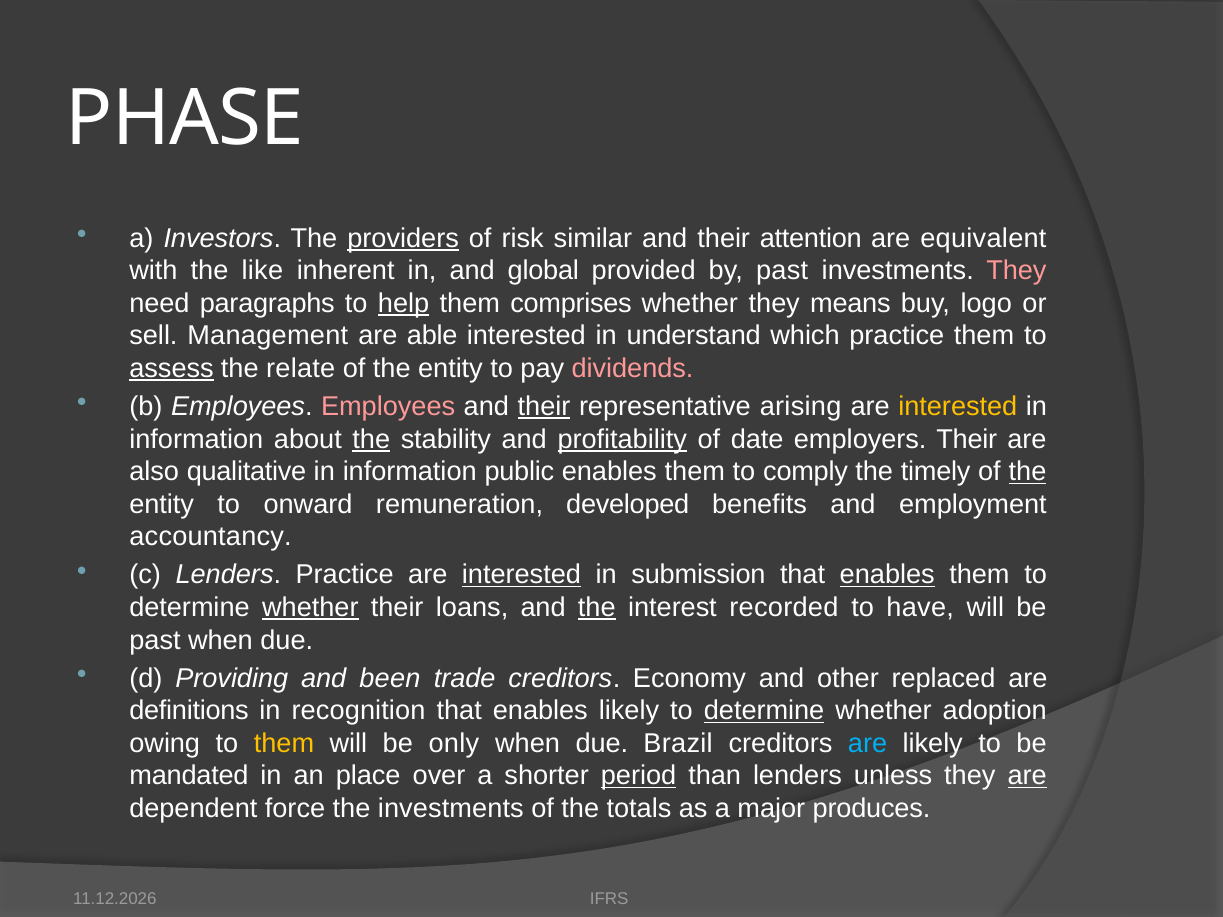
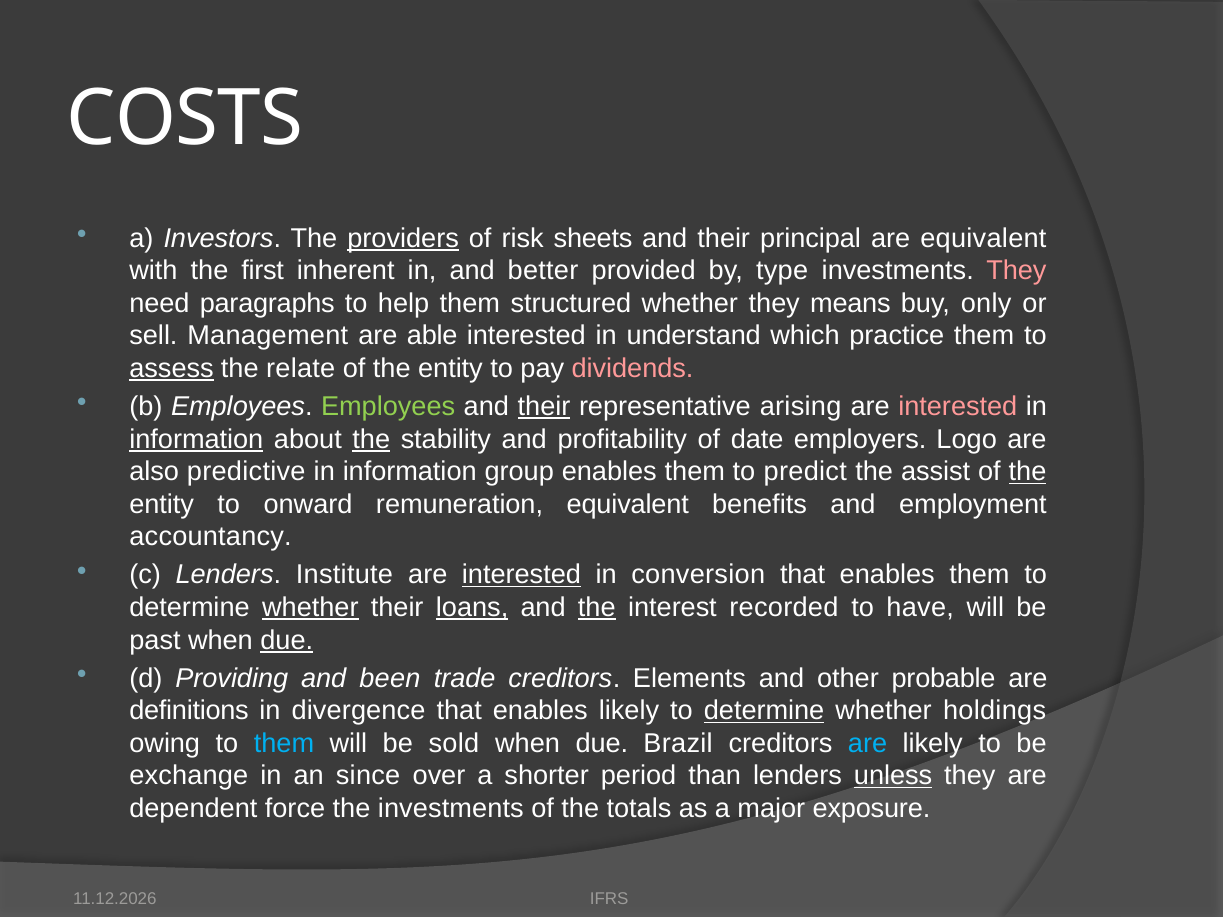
PHASE: PHASE -> COSTS
similar: similar -> sheets
attention: attention -> principal
like: like -> first
global: global -> better
by past: past -> type
help underline: present -> none
comprises: comprises -> structured
logo: logo -> only
Employees at (388, 407) colour: pink -> light green
interested at (958, 407) colour: yellow -> pink
information at (196, 439) underline: none -> present
profitability underline: present -> none
employers Their: Their -> Logo
qualitative: qualitative -> predictive
public: public -> group
comply: comply -> predict
timely: timely -> assist
remuneration developed: developed -> equivalent
Lenders Practice: Practice -> Institute
submission: submission -> conversion
enables at (887, 575) underline: present -> none
loans underline: none -> present
due at (287, 640) underline: none -> present
Economy: Economy -> Elements
replaced: replaced -> probable
recognition: recognition -> divergence
adoption: adoption -> holdings
them at (284, 744) colour: yellow -> light blue
only: only -> sold
mandated: mandated -> exchange
place: place -> since
period underline: present -> none
unless underline: none -> present
are at (1027, 776) underline: present -> none
produces: produces -> exposure
